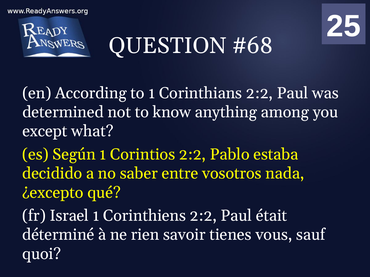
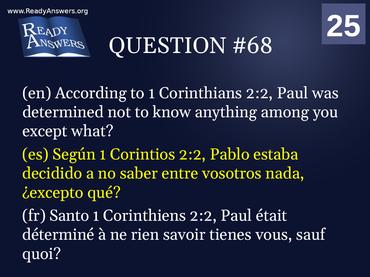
Israel: Israel -> Santo
